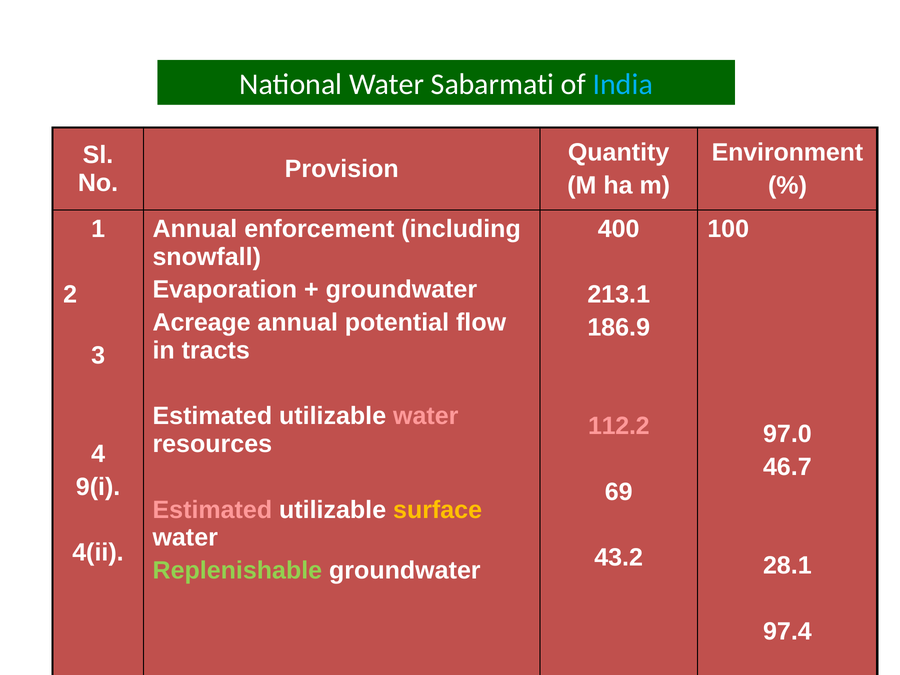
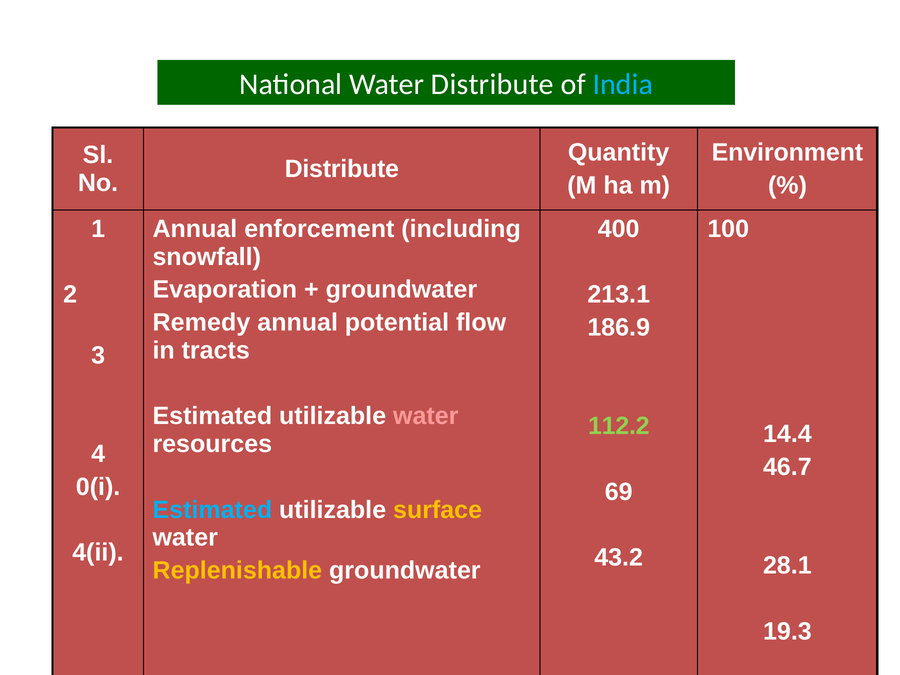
Water Sabarmati: Sabarmati -> Distribute
Provision at (342, 169): Provision -> Distribute
Acreage: Acreage -> Remedy
112.2 colour: pink -> light green
97.0: 97.0 -> 14.4
9(i: 9(i -> 0(i
Estimated at (212, 510) colour: pink -> light blue
Replenishable colour: light green -> yellow
97.4: 97.4 -> 19.3
